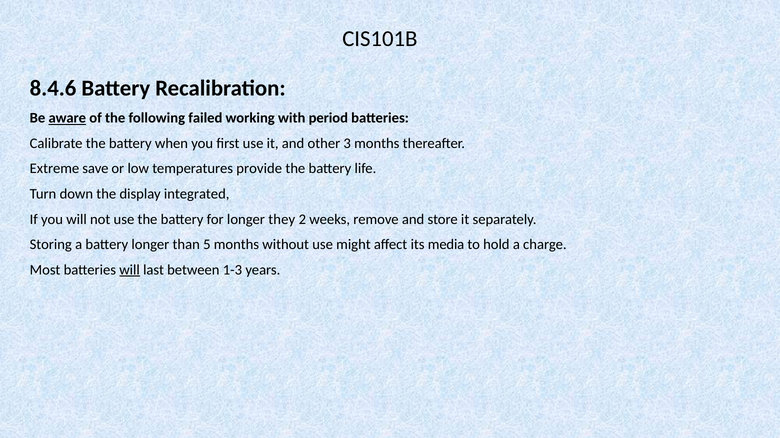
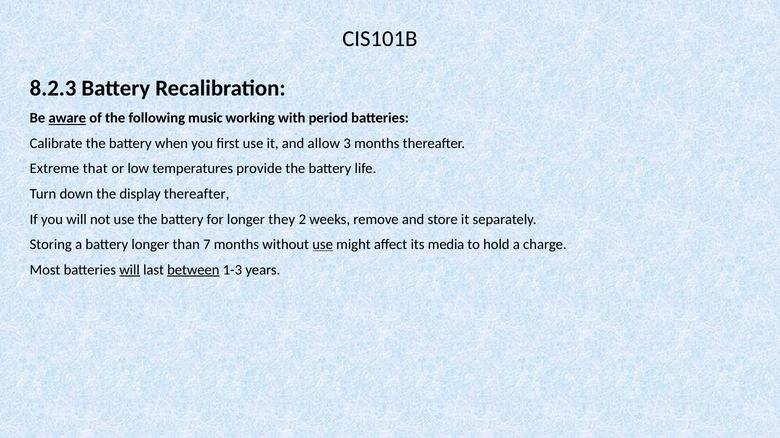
8.4.6: 8.4.6 -> 8.2.3
failed: failed -> music
other: other -> allow
save: save -> that
display integrated: integrated -> thereafter
5: 5 -> 7
use at (323, 245) underline: none -> present
between underline: none -> present
